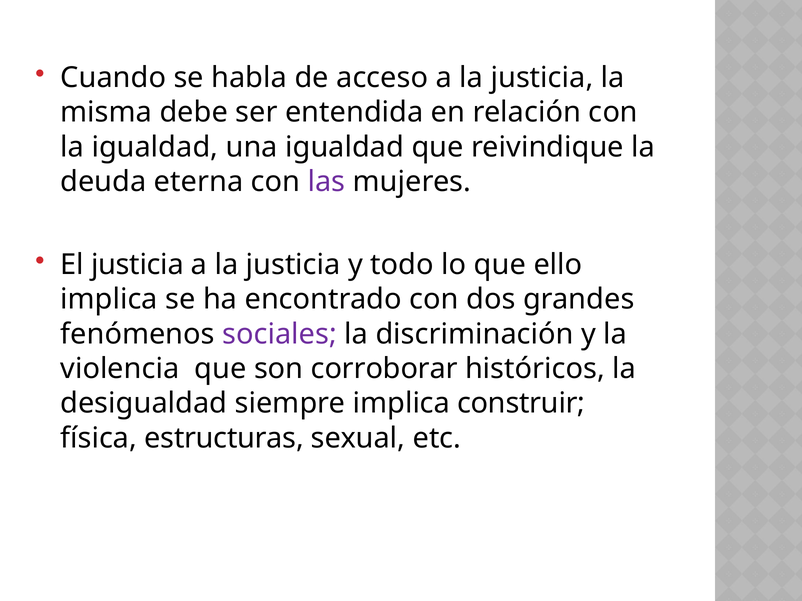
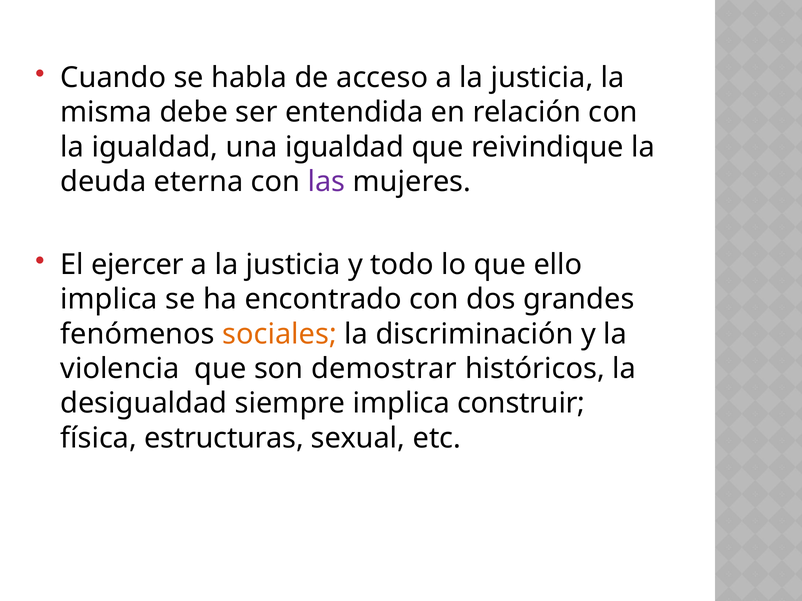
El justicia: justicia -> ejercer
sociales colour: purple -> orange
corroborar: corroborar -> demostrar
